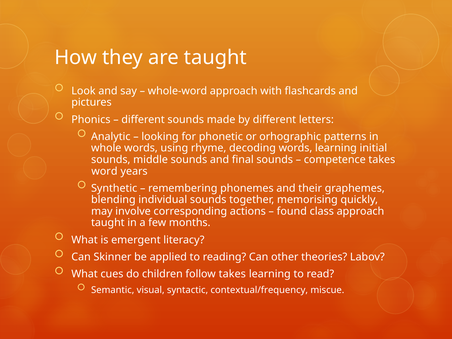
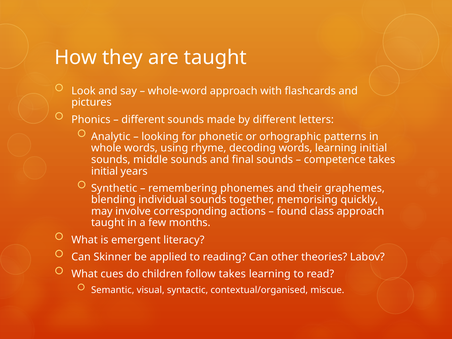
word at (104, 171): word -> initial
contextual/frequency: contextual/frequency -> contextual/organised
